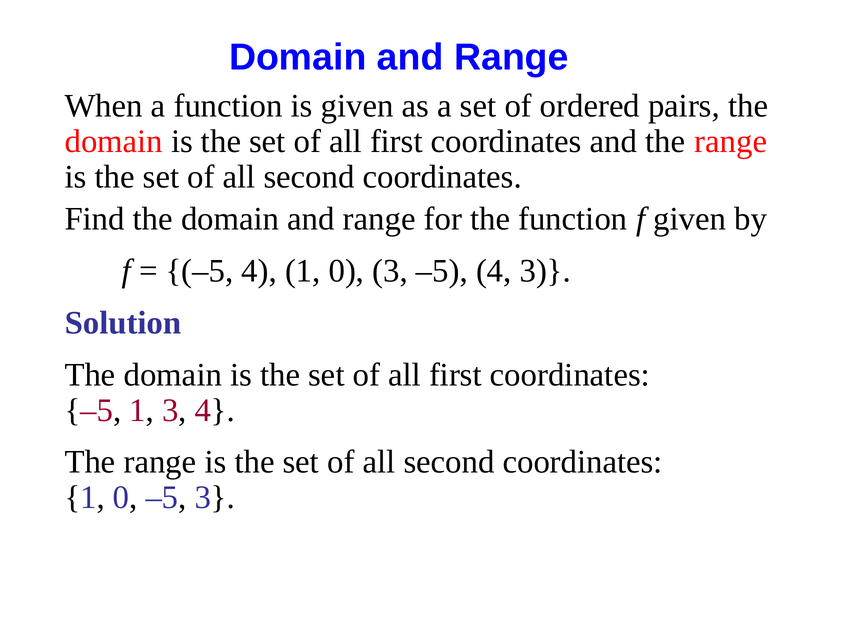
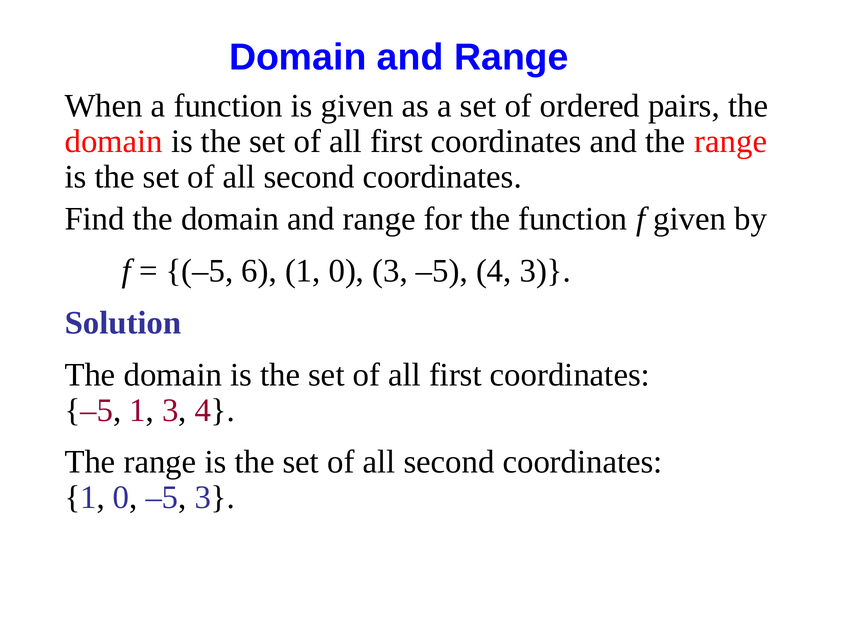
4 at (259, 271): 4 -> 6
